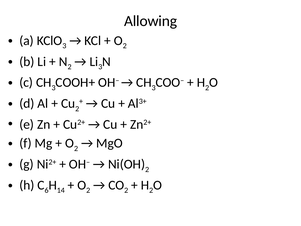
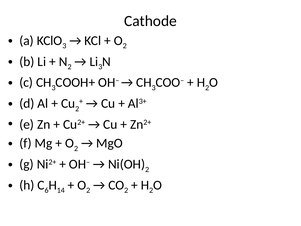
Allowing: Allowing -> Cathode
